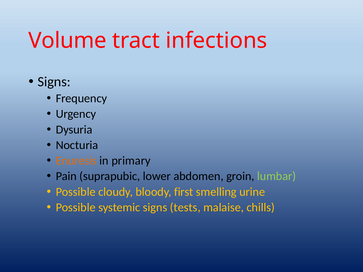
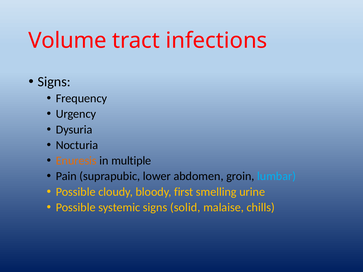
primary: primary -> multiple
lumbar colour: light green -> light blue
tests: tests -> solid
